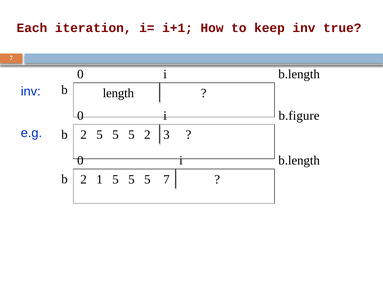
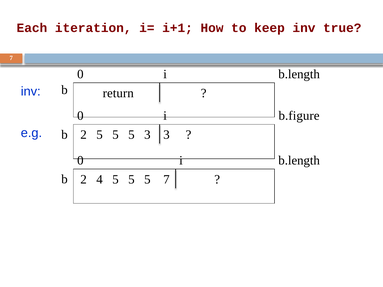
length: length -> return
5 2: 2 -> 3
1: 1 -> 4
